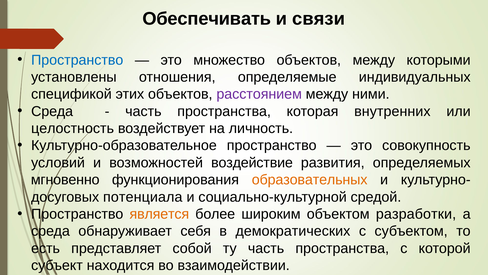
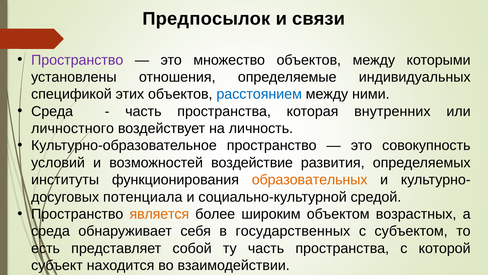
Обеспечивать: Обеспечивать -> Предпосылок
Пространство at (77, 60) colour: blue -> purple
расстоянием colour: purple -> blue
целостность: целостность -> личностного
мгновенно: мгновенно -> институты
разработки: разработки -> возрастных
демократических: демократических -> государственных
